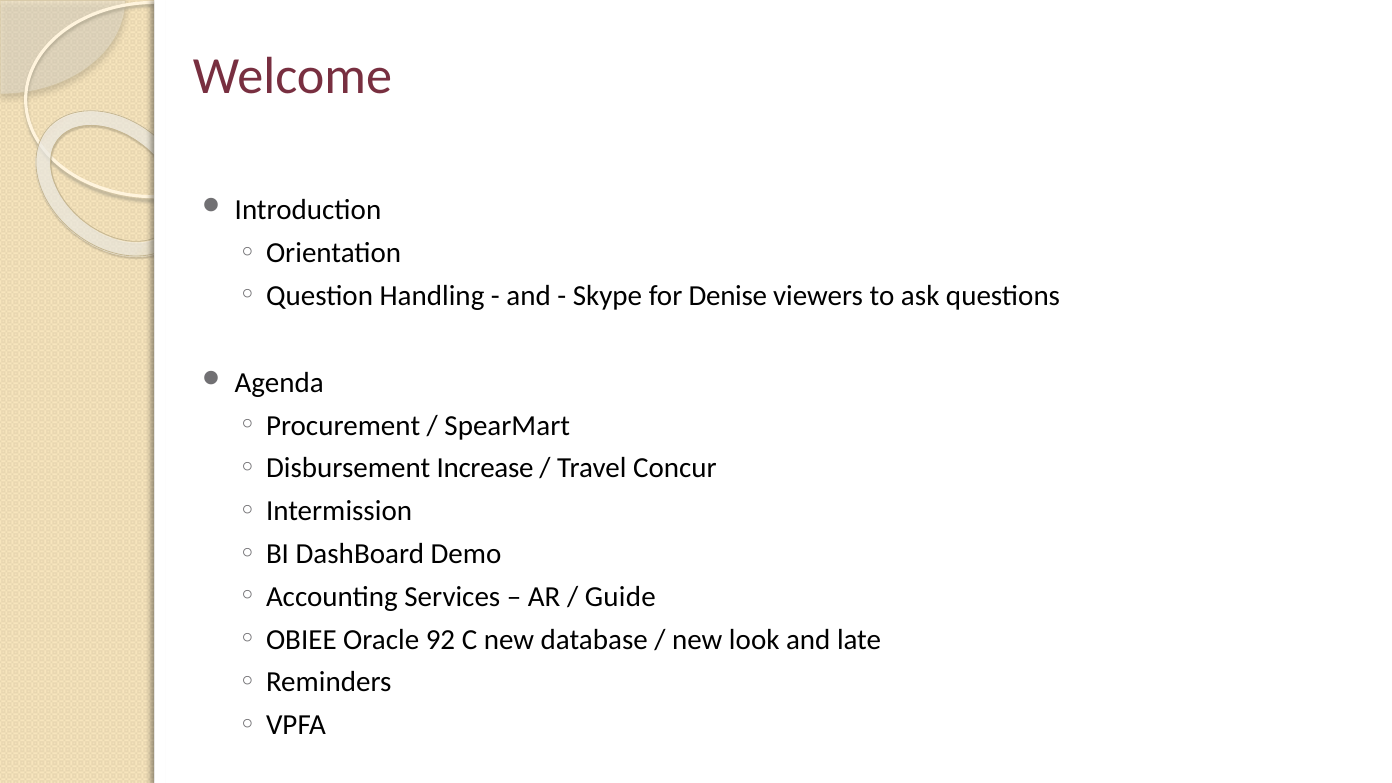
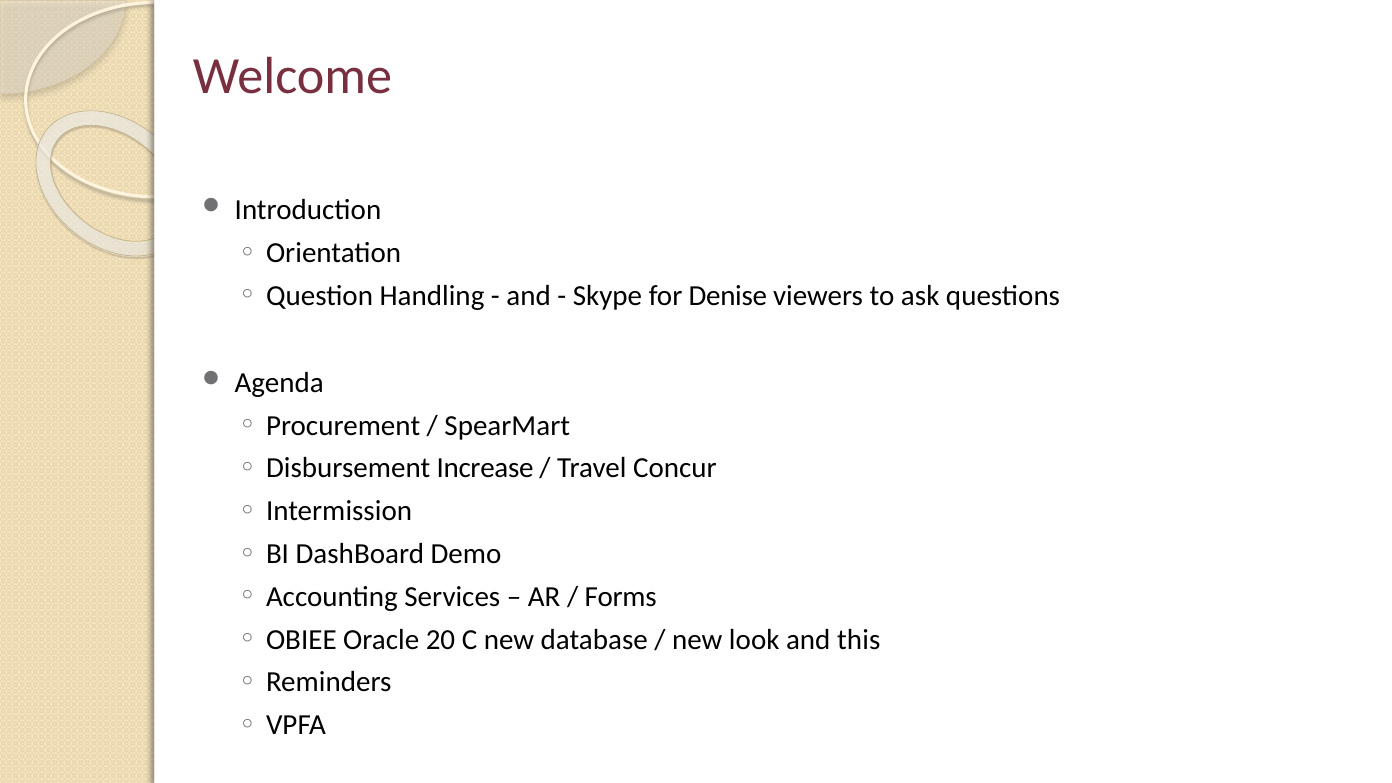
Guide: Guide -> Forms
92: 92 -> 20
late: late -> this
